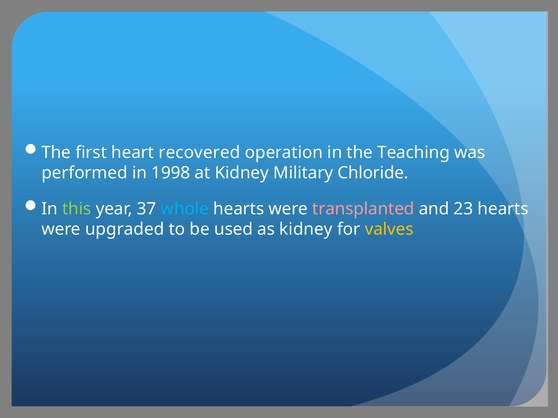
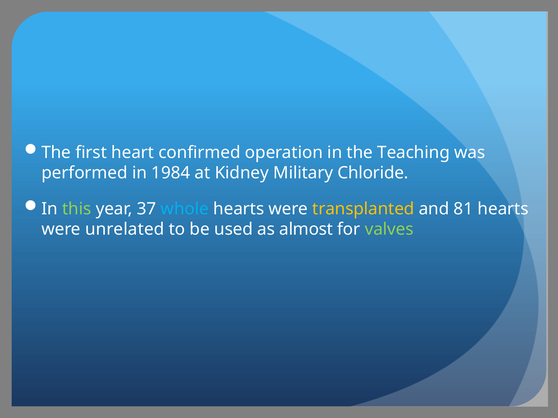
recovered: recovered -> confirmed
1998: 1998 -> 1984
transplanted colour: pink -> yellow
23: 23 -> 81
upgraded: upgraded -> unrelated
as kidney: kidney -> almost
valves colour: yellow -> light green
